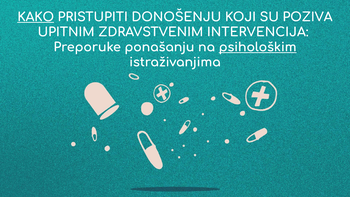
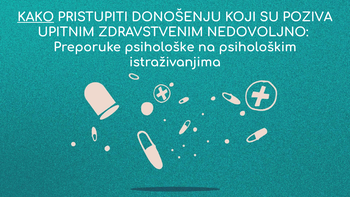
INTERVENCIJA: INTERVENCIJA -> NEDOVOLJNO
ponašanju: ponašanju -> psihološke
psihološkim underline: present -> none
